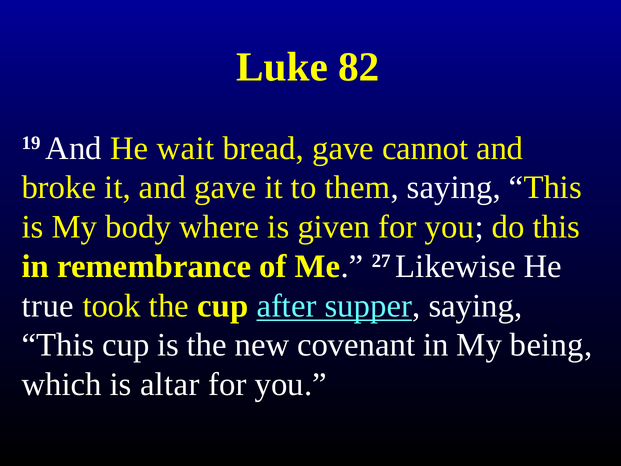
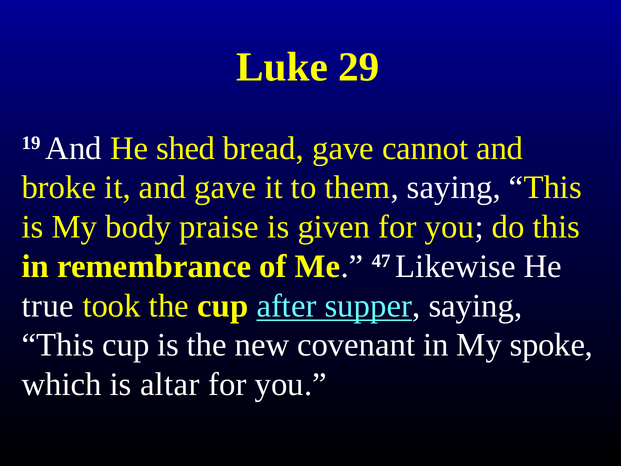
82: 82 -> 29
wait: wait -> shed
where: where -> praise
27: 27 -> 47
being: being -> spoke
